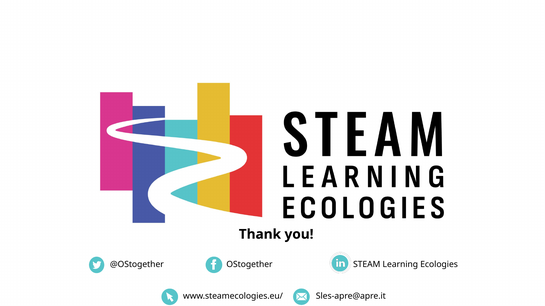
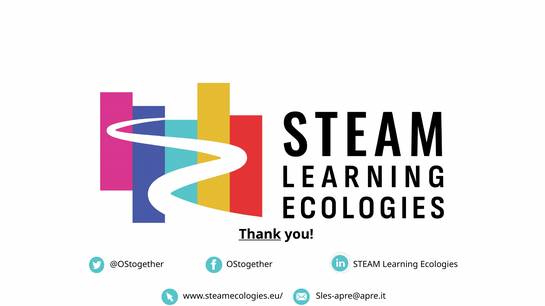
Thank underline: none -> present
